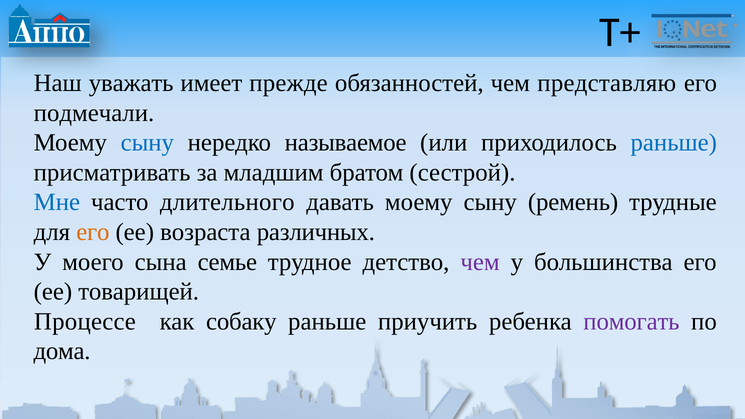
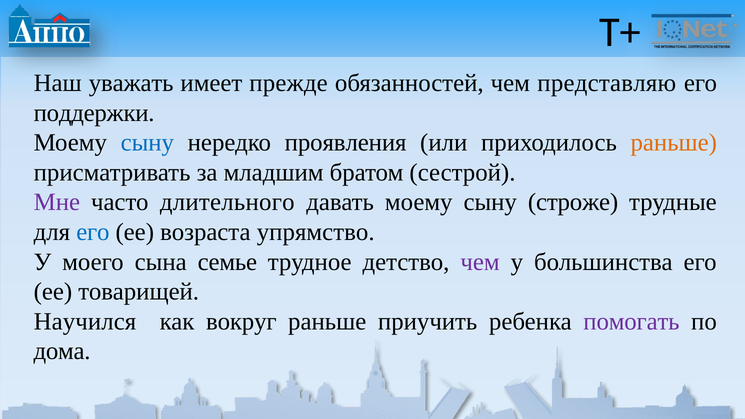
подмечали: подмечали -> поддержки
называемое: называемое -> проявления
раньше at (674, 143) colour: blue -> orange
Мне colour: blue -> purple
ремень: ремень -> строже
его at (93, 232) colour: orange -> blue
различных: различных -> упрямство
Процессе: Процессе -> Научился
собаку: собаку -> вокруг
